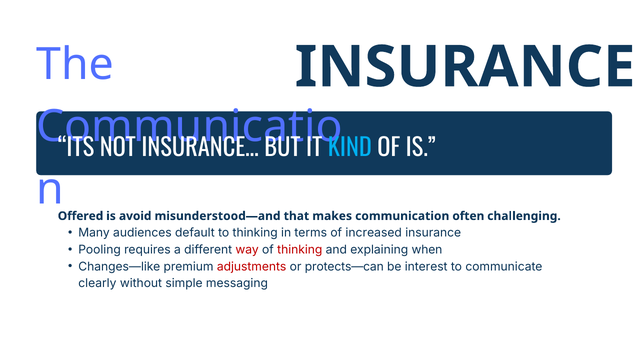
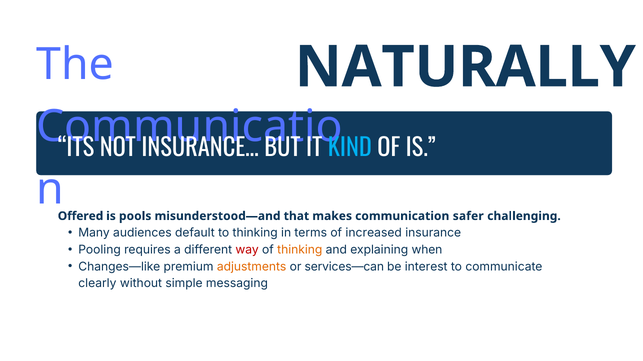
INSURANCE at (465, 67): INSURANCE -> NATURALLY
avoid: avoid -> pools
often: often -> safer
thinking at (300, 250) colour: red -> orange
adjustments colour: red -> orange
protects—can: protects—can -> services—can
